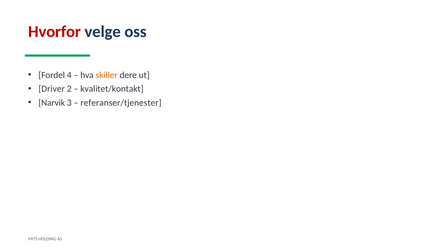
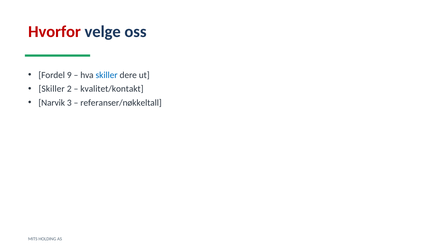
4: 4 -> 9
skiller at (107, 75) colour: orange -> blue
Driver at (52, 89): Driver -> Skiller
referanser/tjenester: referanser/tjenester -> referanser/nøkkeltall
